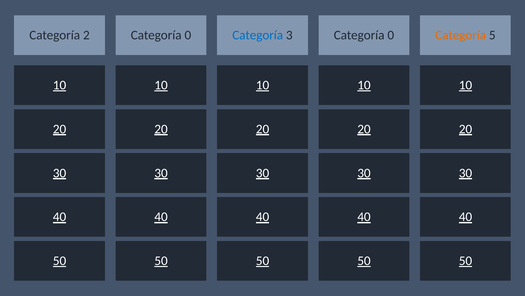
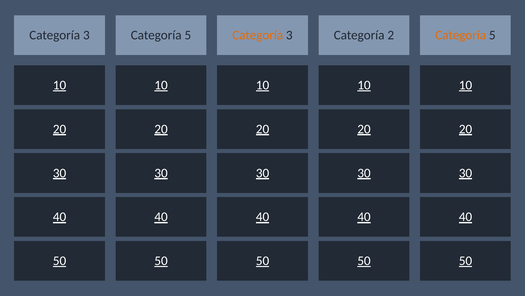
2 at (86, 35): 2 -> 3
0 at (188, 35): 0 -> 5
Categoría at (258, 35) colour: blue -> orange
0 at (391, 35): 0 -> 2
